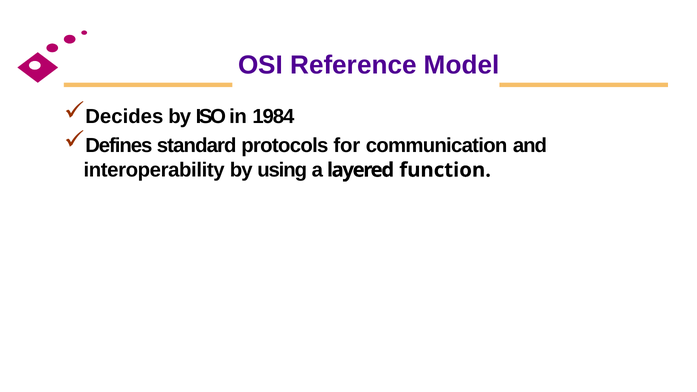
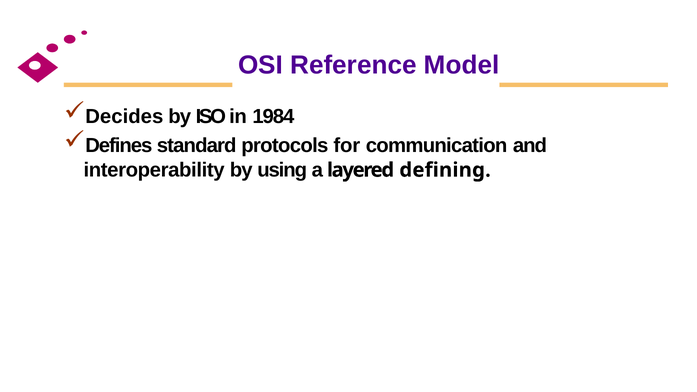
function: function -> defining
